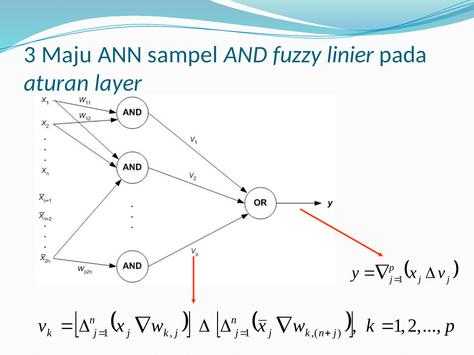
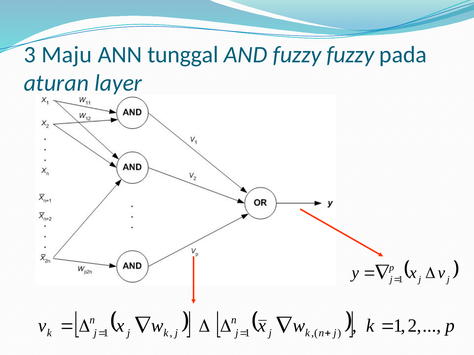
sampel: sampel -> tunggal
fuzzy linier: linier -> fuzzy
